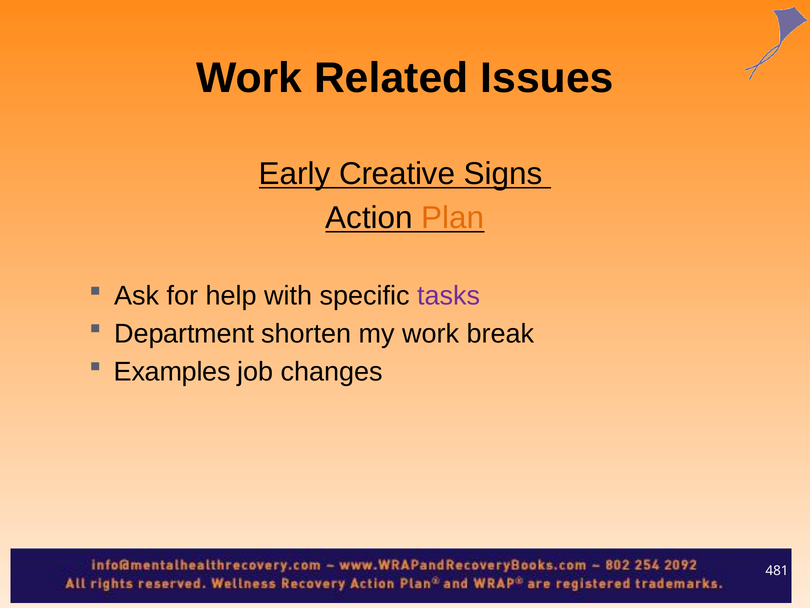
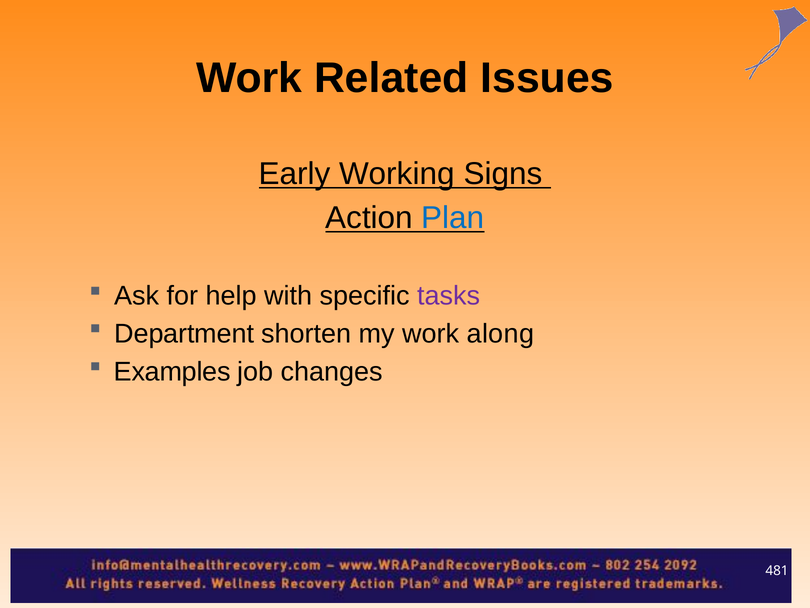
Creative: Creative -> Working
Plan colour: orange -> blue
break: break -> along
